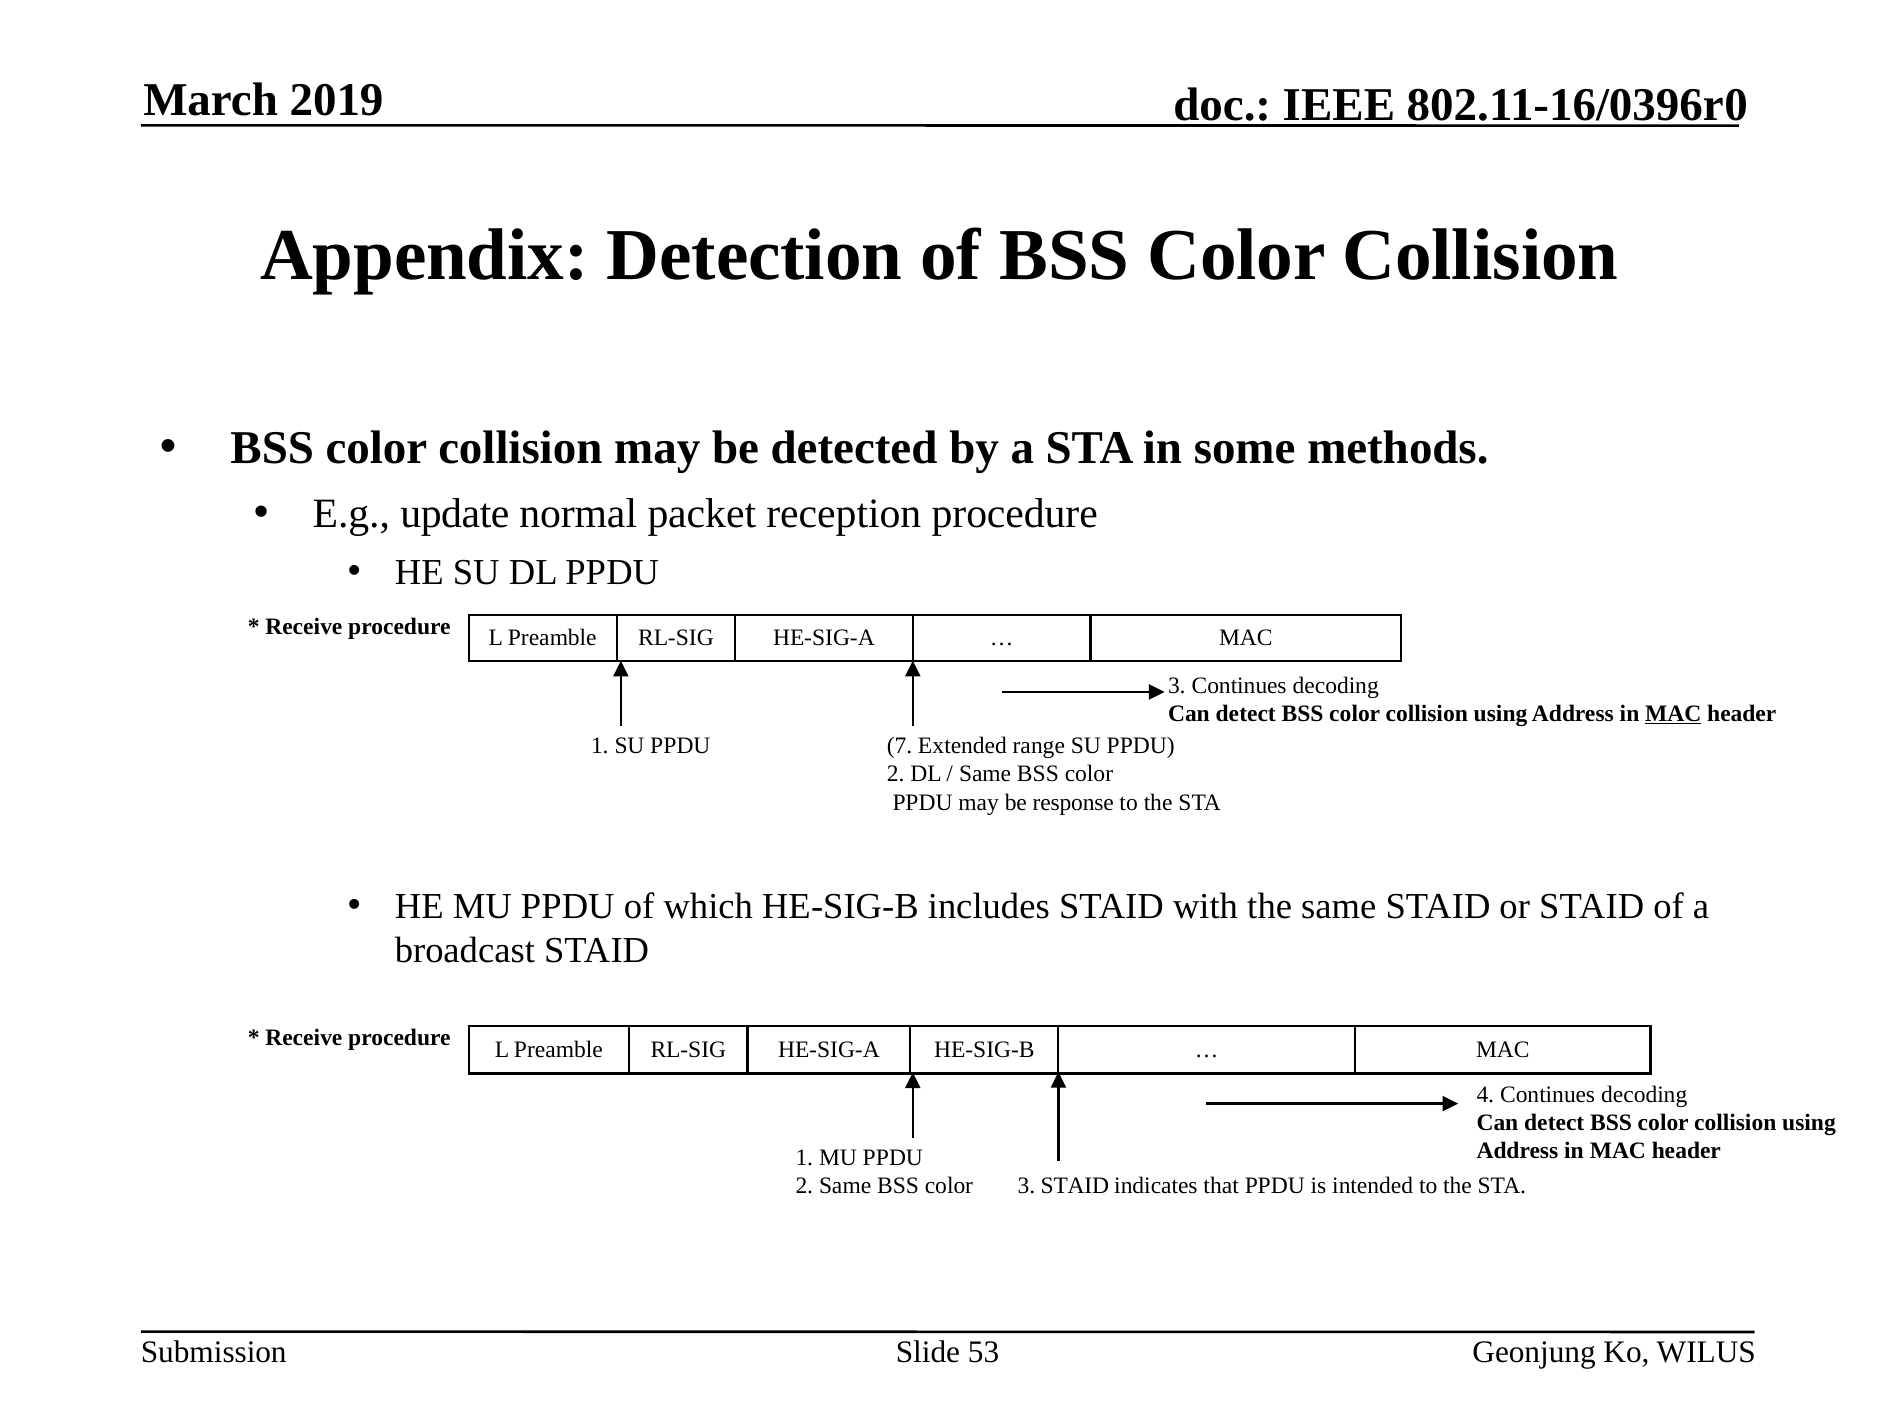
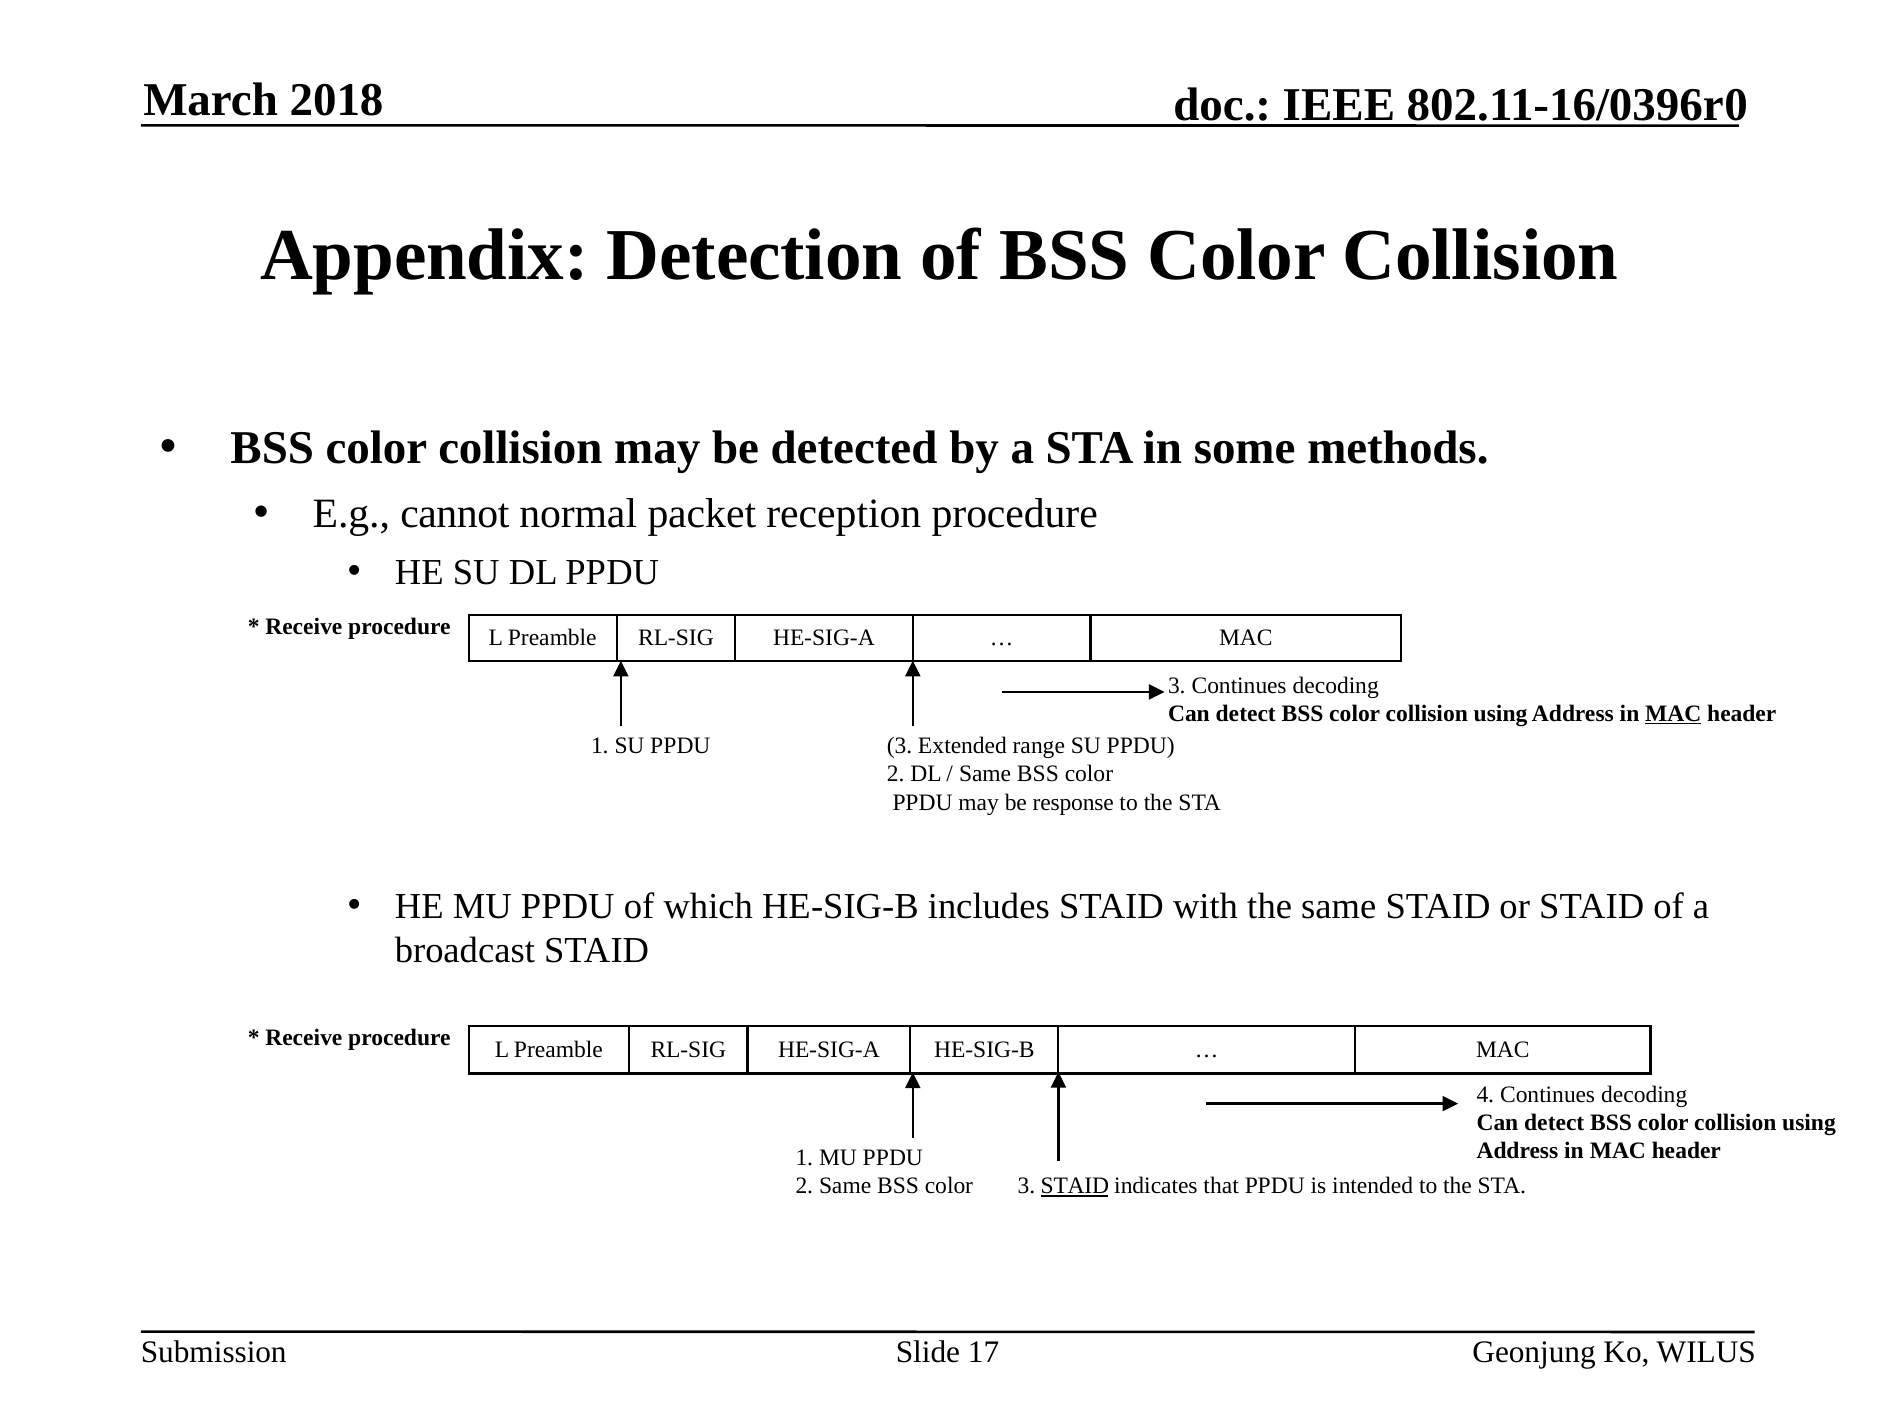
2019: 2019 -> 2018
update: update -> cannot
PPDU 7: 7 -> 3
STAID at (1075, 1186) underline: none -> present
53: 53 -> 17
